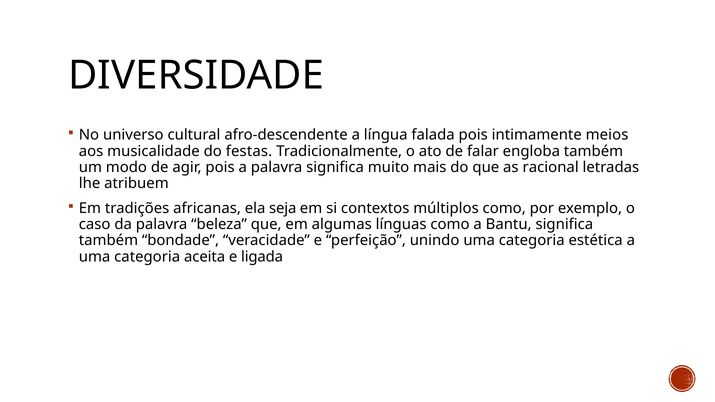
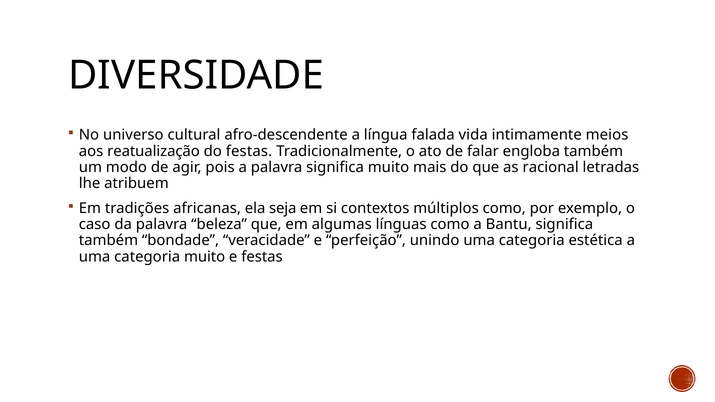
falada pois: pois -> vida
musicalidade: musicalidade -> reatualização
categoria aceita: aceita -> muito
e ligada: ligada -> festas
